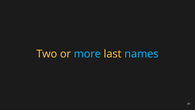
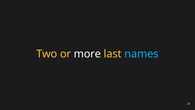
more colour: light blue -> white
